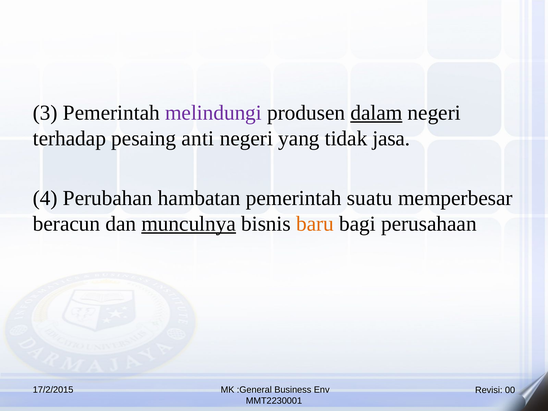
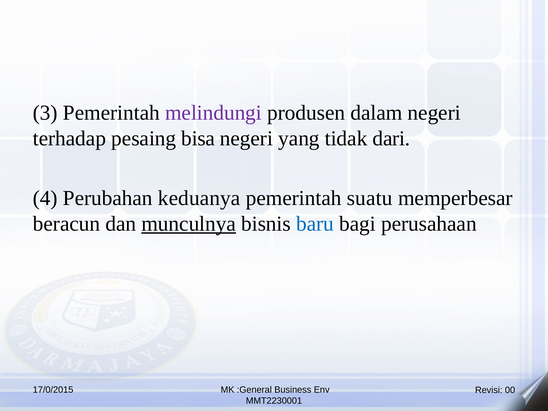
dalam underline: present -> none
anti: anti -> bisa
jasa: jasa -> dari
hambatan: hambatan -> keduanya
baru colour: orange -> blue
17/2/2015: 17/2/2015 -> 17/0/2015
